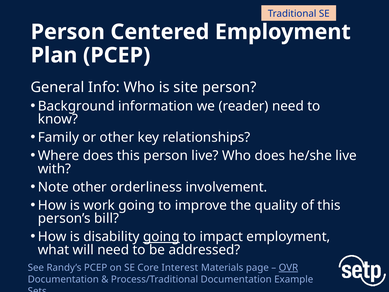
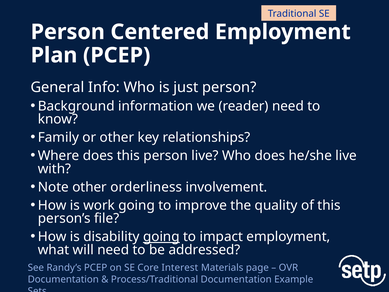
site: site -> just
bill: bill -> file
OVR underline: present -> none
